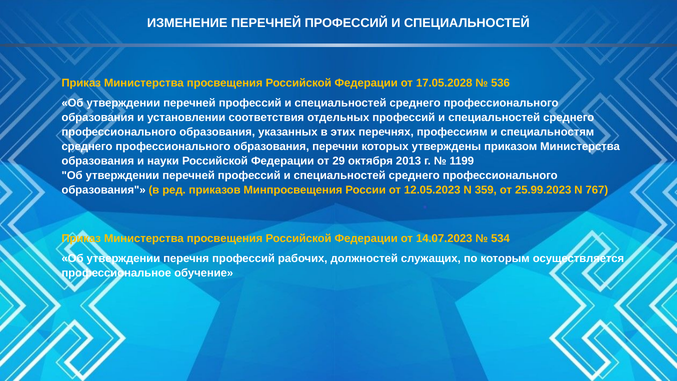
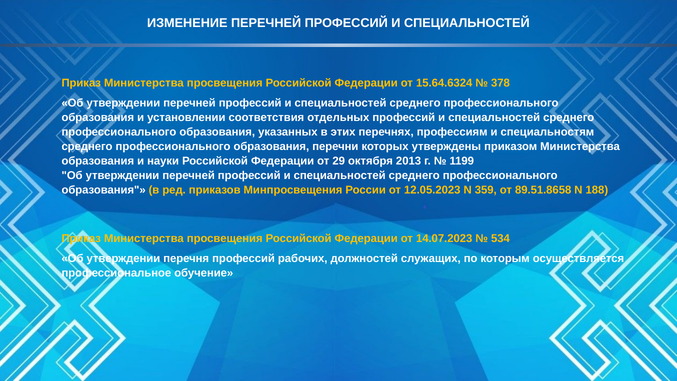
17.05.2028: 17.05.2028 -> 15.64.6324
536: 536 -> 378
25.99.2023: 25.99.2023 -> 89.51.8658
767: 767 -> 188
